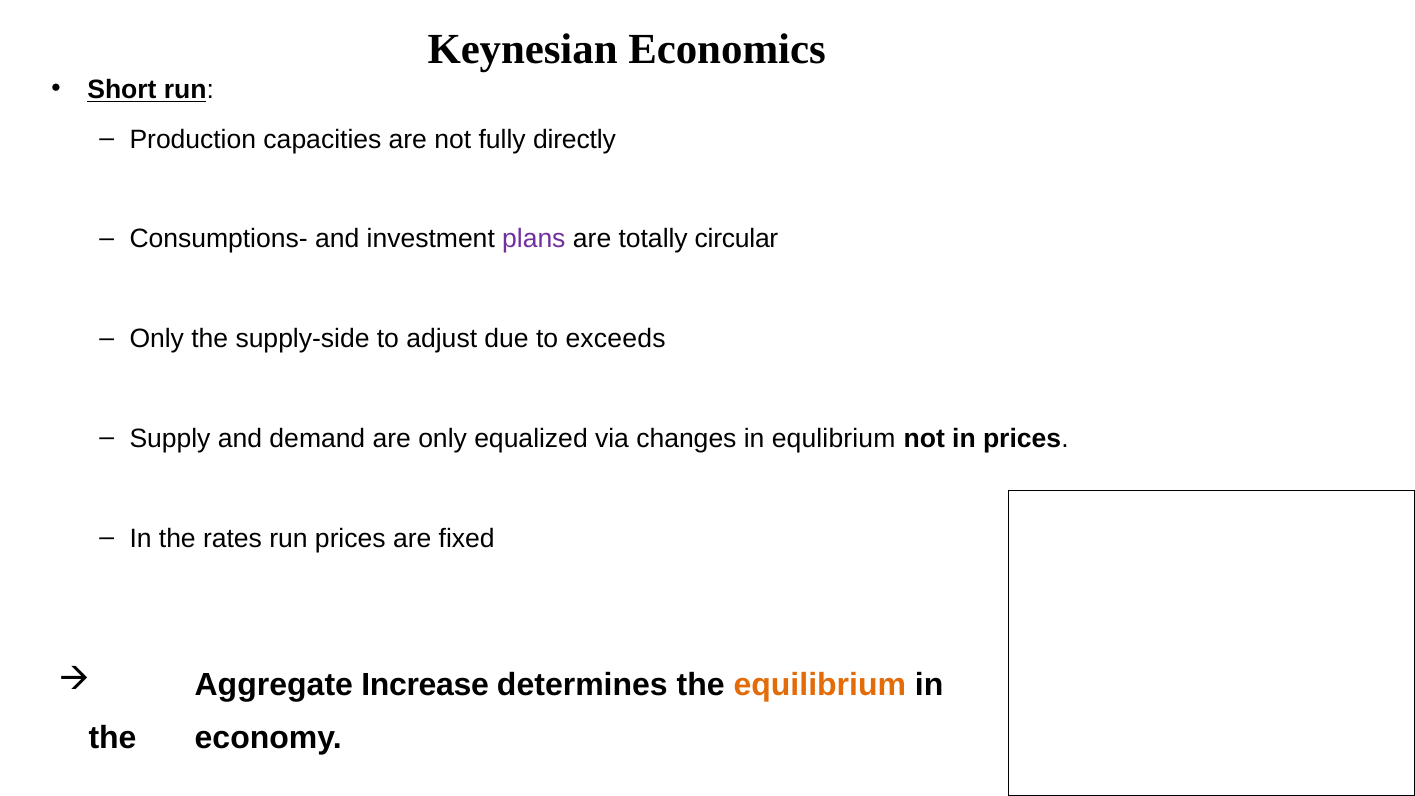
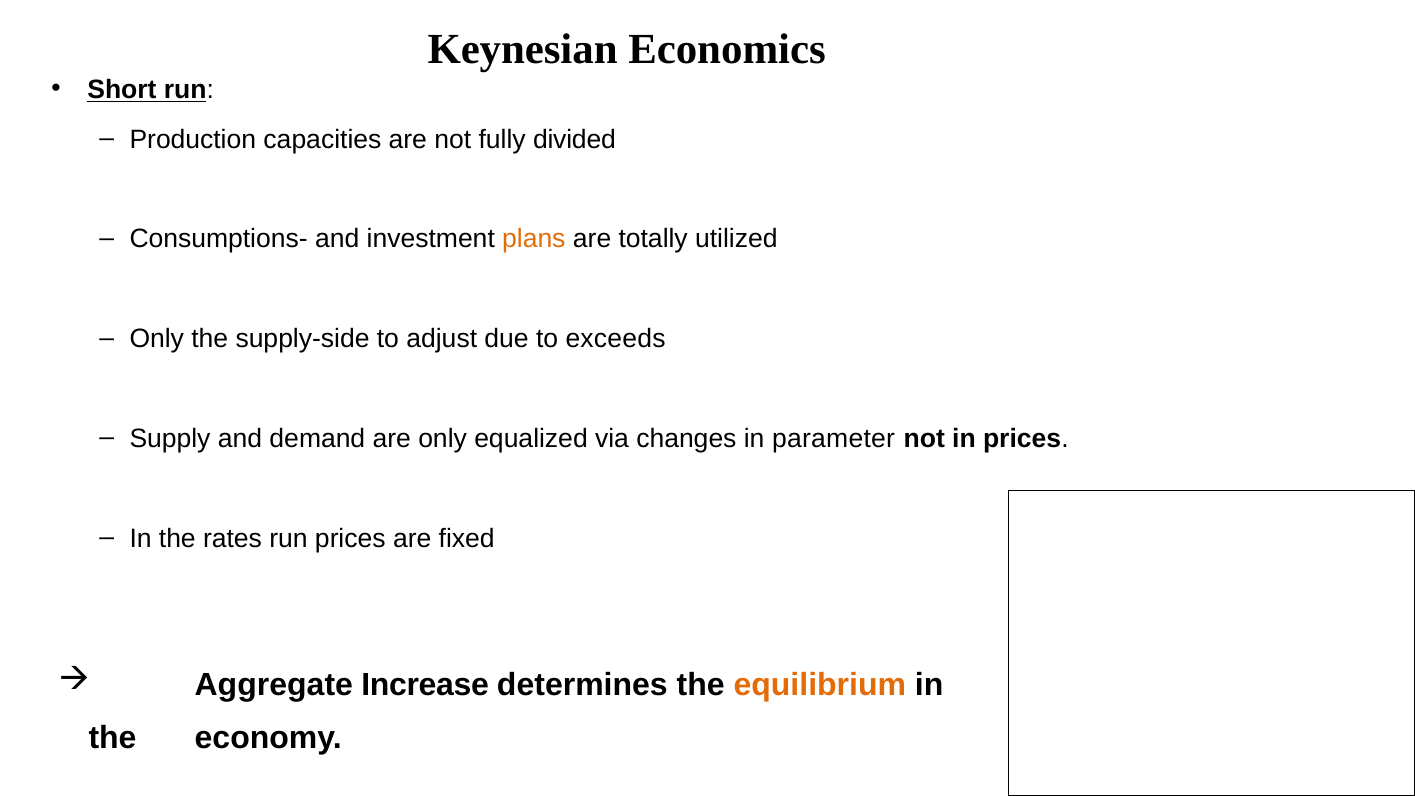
directly: directly -> divided
plans colour: purple -> orange
circular: circular -> utilized
equlibrium: equlibrium -> parameter
